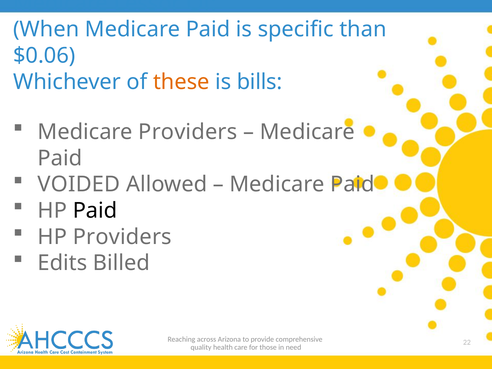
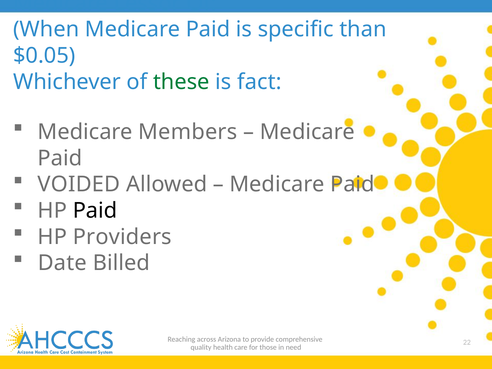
$0.06: $0.06 -> $0.05
these colour: orange -> green
bills: bills -> fact
Medicare Providers: Providers -> Members
Edits: Edits -> Date
